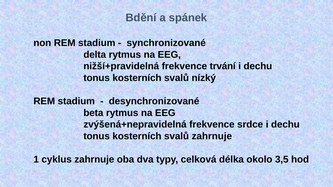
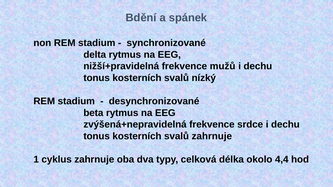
trvání: trvání -> mužů
3,5: 3,5 -> 4,4
